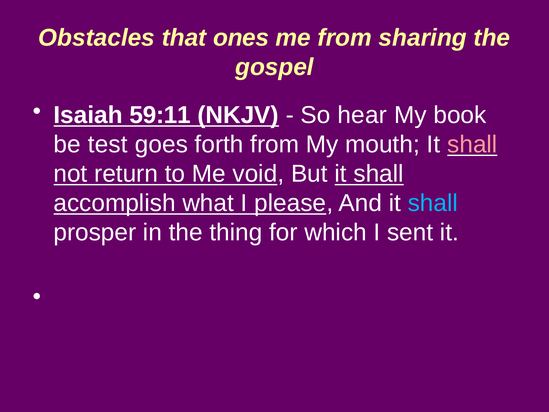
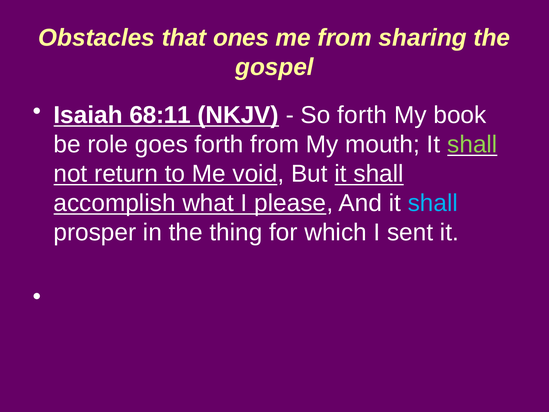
59:11: 59:11 -> 68:11
So hear: hear -> forth
test: test -> role
shall at (472, 144) colour: pink -> light green
